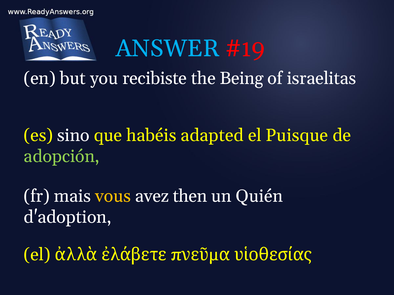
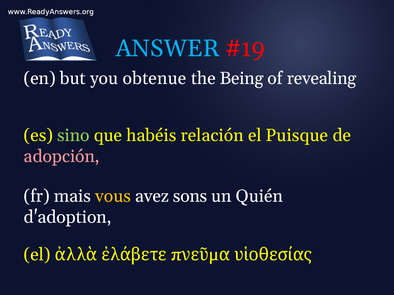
recibiste: recibiste -> obtenue
israelitas: israelitas -> revealing
sino colour: white -> light green
adapted: adapted -> relación
adopción colour: light green -> pink
then: then -> sons
